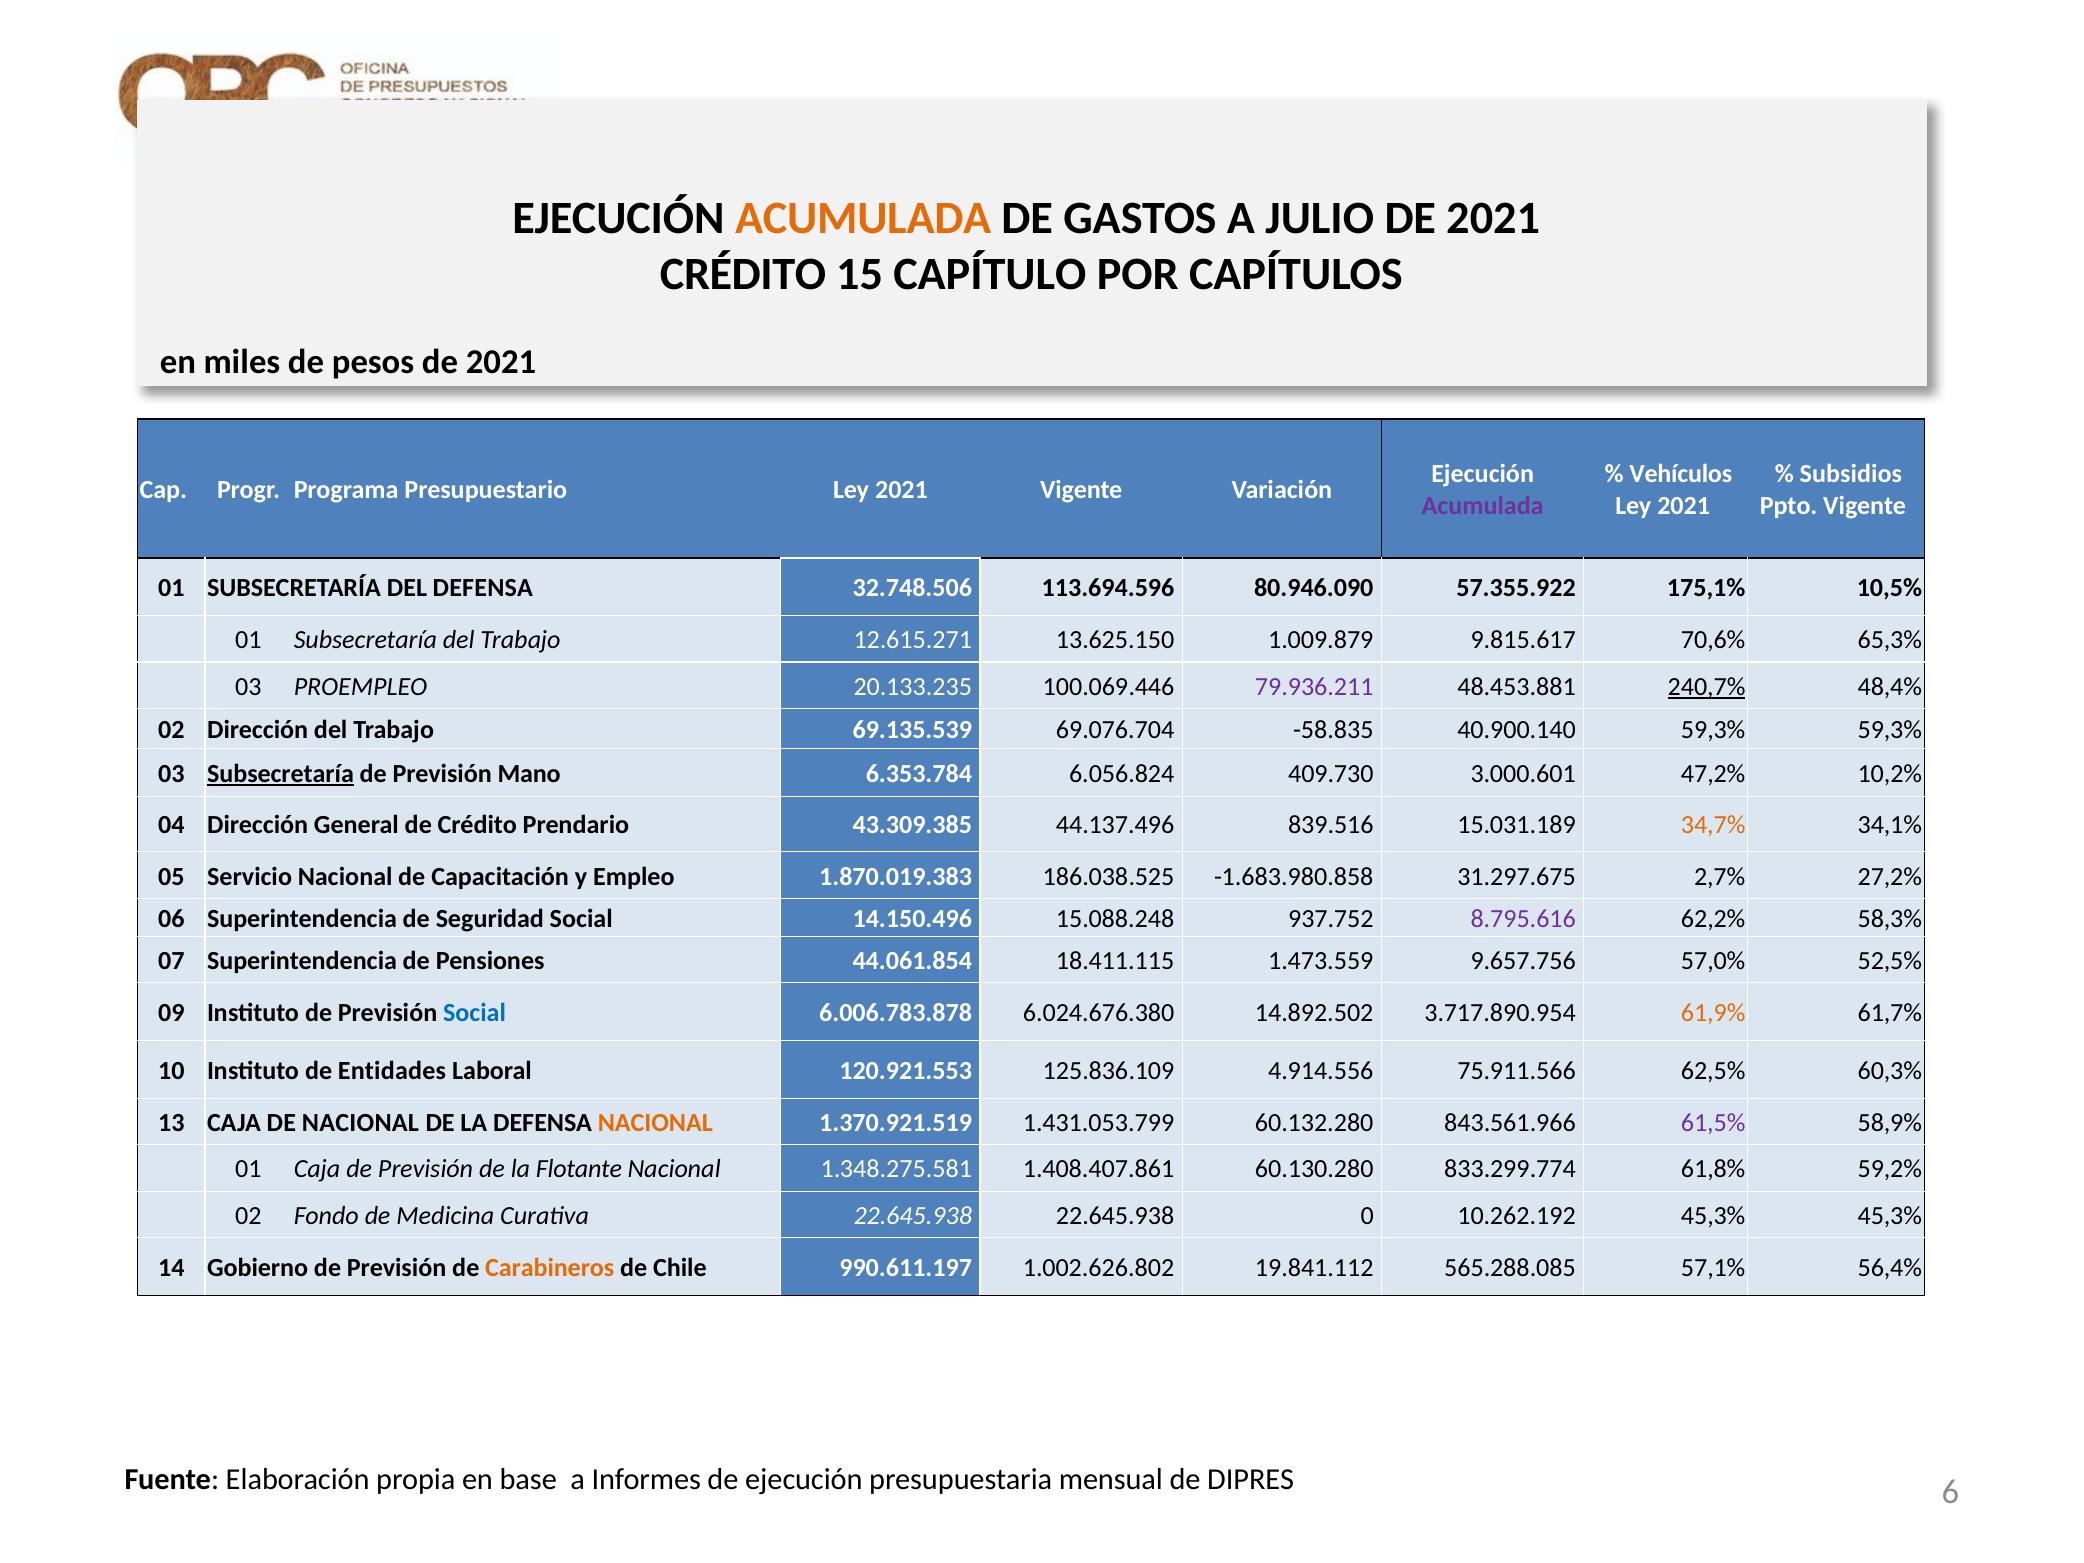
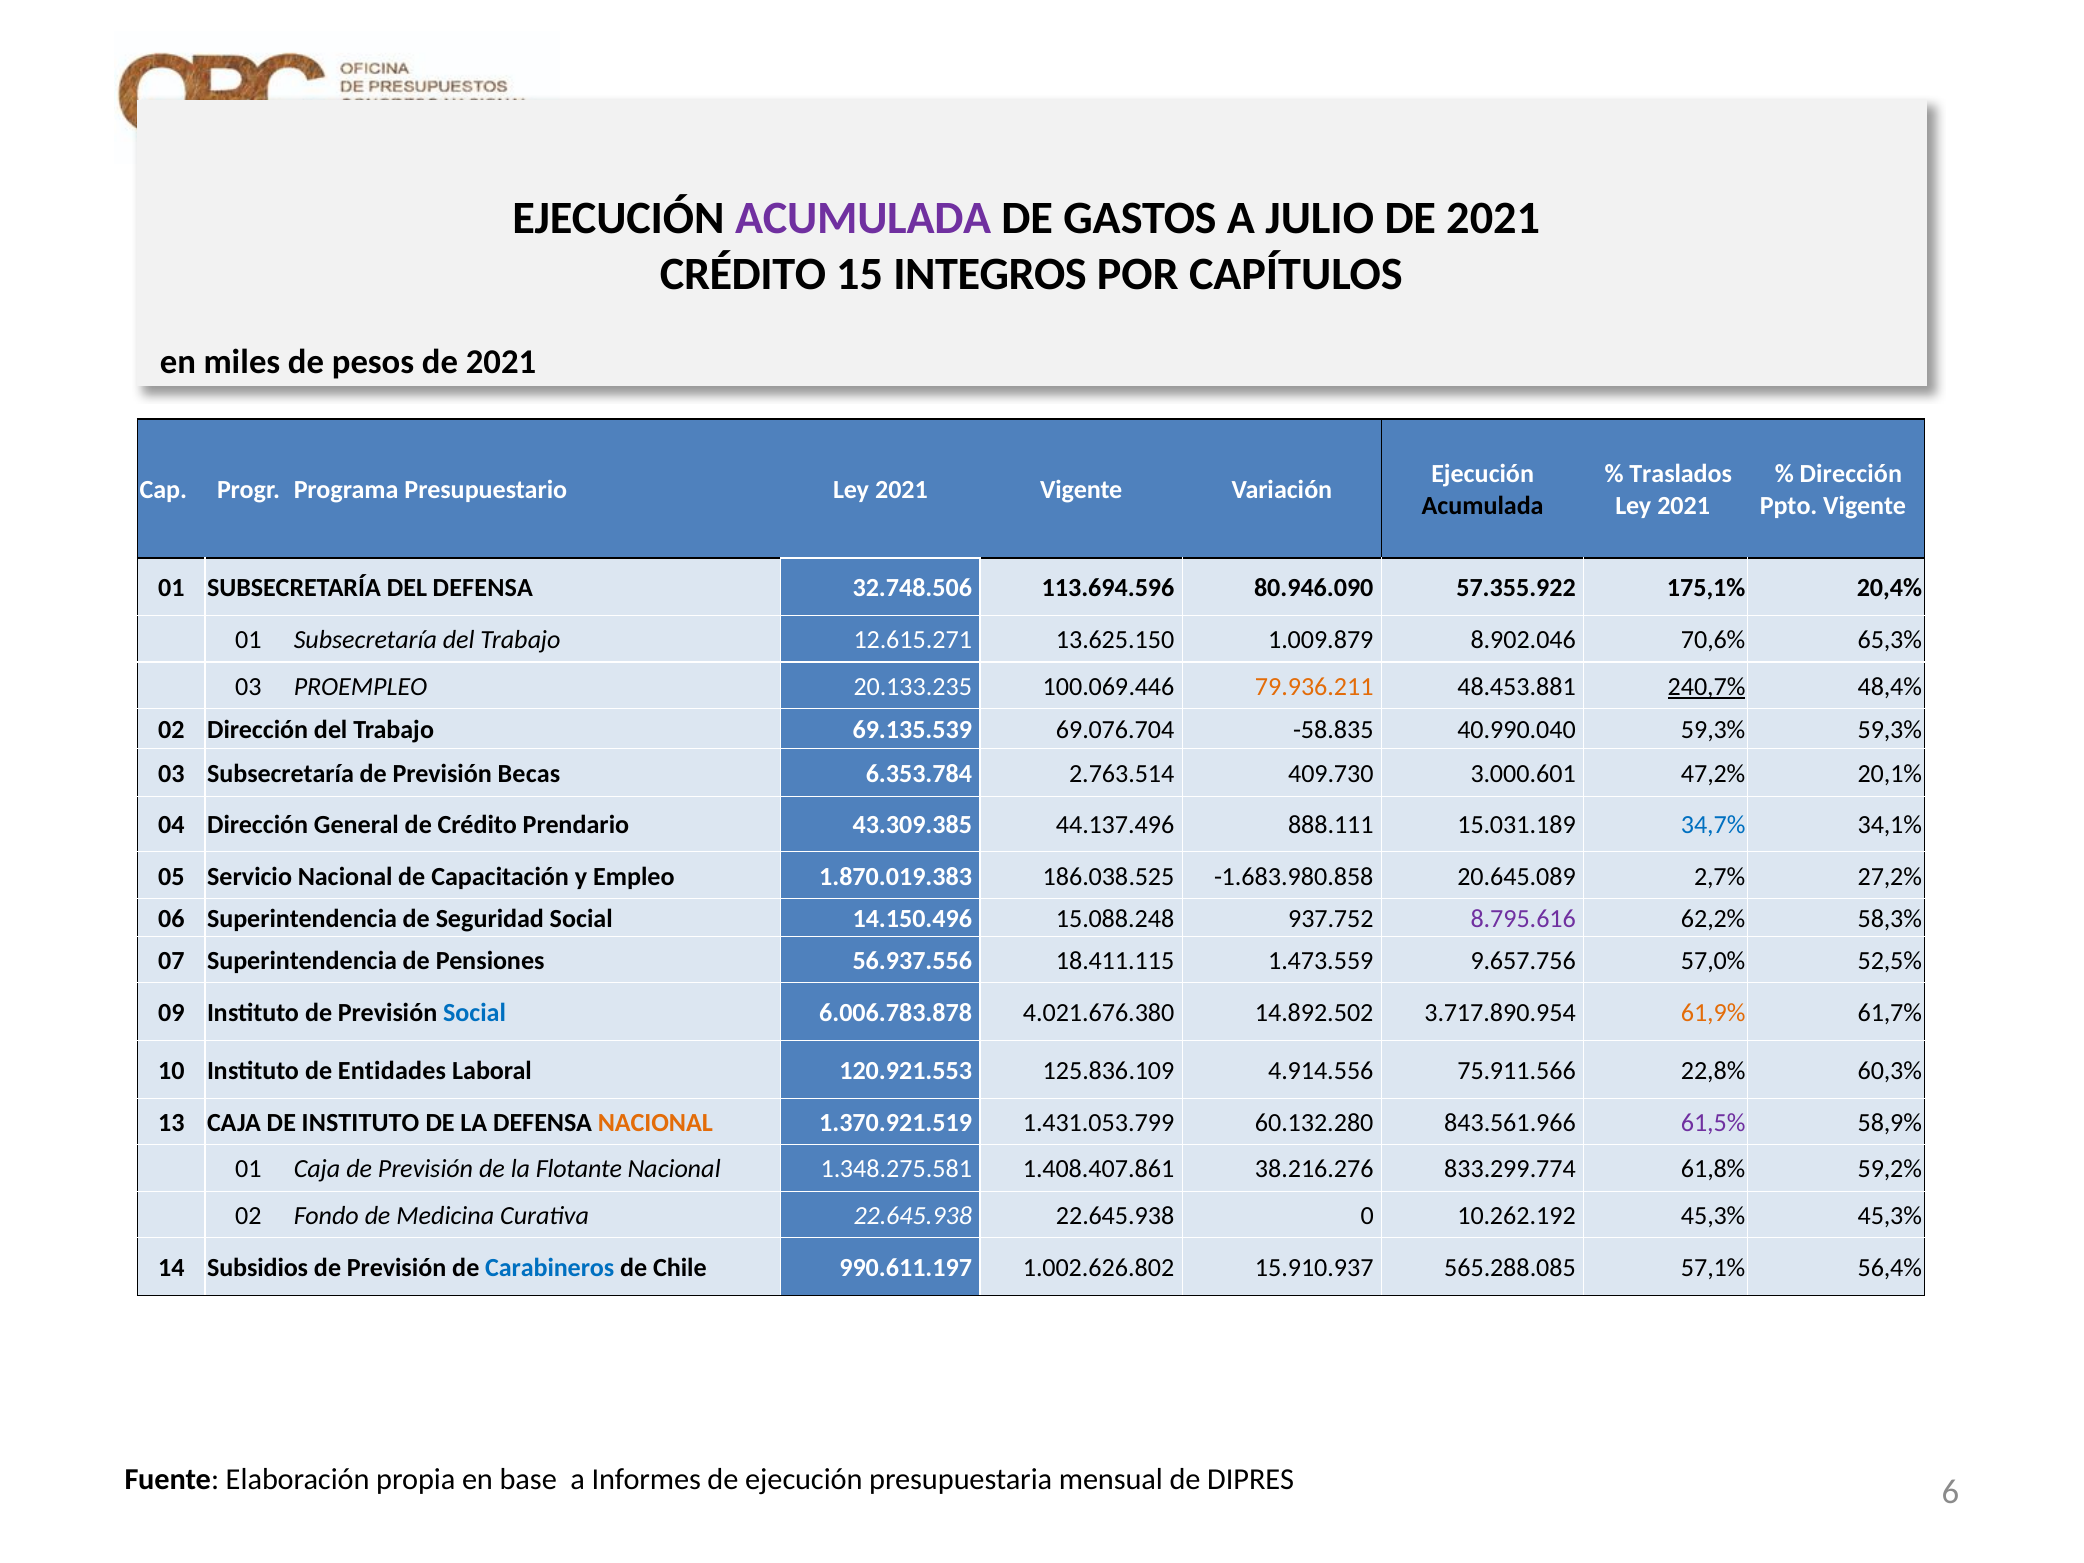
ACUMULADA at (863, 219) colour: orange -> purple
CAPÍTULO: CAPÍTULO -> INTEGROS
Vehículos: Vehículos -> Traslados
Subsidios at (1851, 474): Subsidios -> Dirección
Acumulada at (1483, 506) colour: purple -> black
10,5%: 10,5% -> 20,4%
9.815.617: 9.815.617 -> 8.902.046
79.936.211 colour: purple -> orange
40.900.140: 40.900.140 -> 40.990.040
Subsecretaría at (281, 774) underline: present -> none
Mano: Mano -> Becas
6.056.824: 6.056.824 -> 2.763.514
10,2%: 10,2% -> 20,1%
839.516: 839.516 -> 888.111
34,7% colour: orange -> blue
31.297.675: 31.297.675 -> 20.645.089
44.061.854: 44.061.854 -> 56.937.556
6.024.676.380: 6.024.676.380 -> 4.021.676.380
62,5%: 62,5% -> 22,8%
DE NACIONAL: NACIONAL -> INSTITUTO
60.130.280: 60.130.280 -> 38.216.276
Gobierno: Gobierno -> Subsidios
Carabineros colour: orange -> blue
19.841.112: 19.841.112 -> 15.910.937
